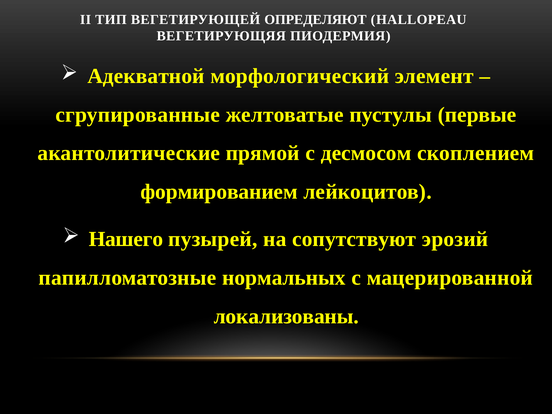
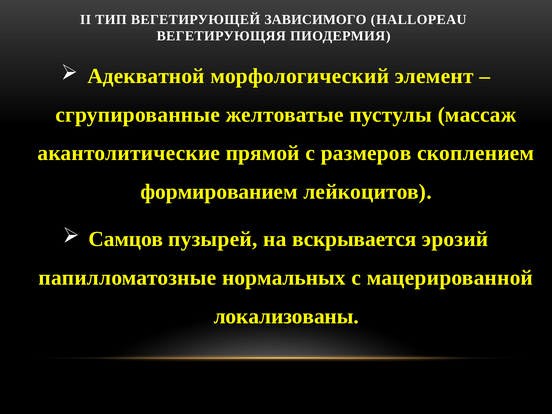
ОПРЕДЕЛЯЮТ: ОПРЕДЕЛЯЮТ -> ЗАВИСИМОГО
первые: первые -> массаж
десмосом: десмосом -> размеров
Нашего: Нашего -> Самцов
сопутствуют: сопутствуют -> вскрывается
